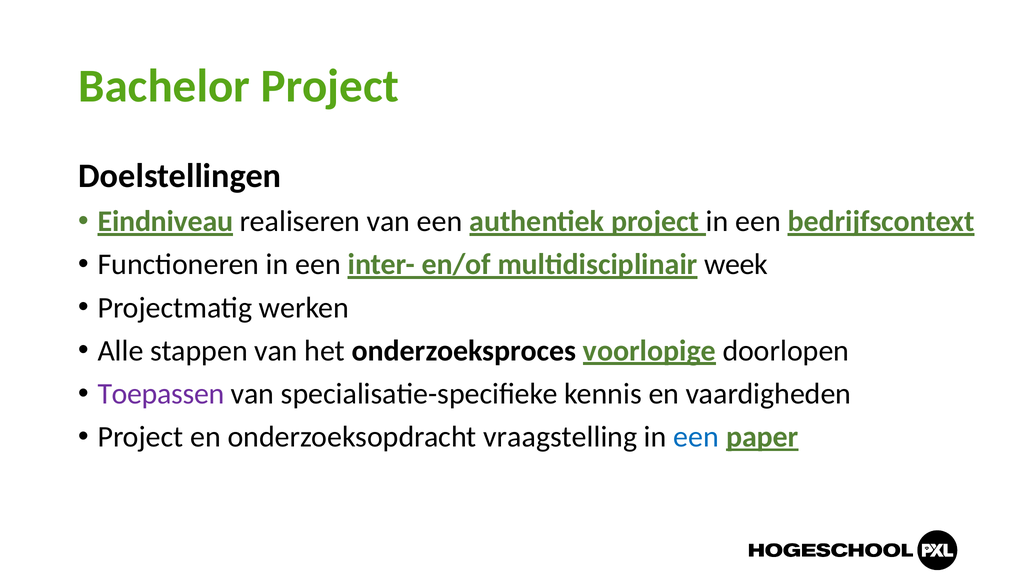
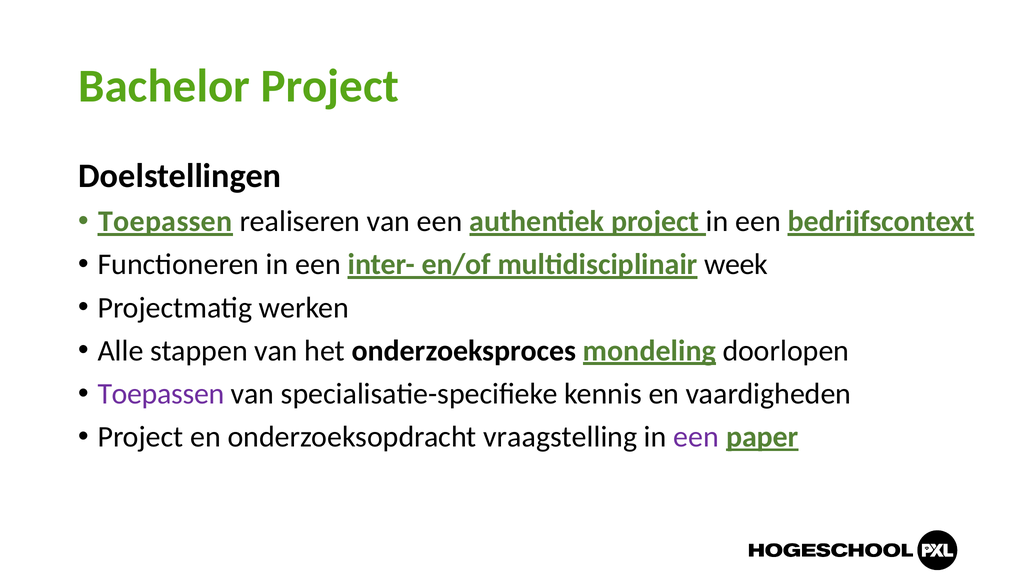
Eindniveau at (166, 222): Eindniveau -> Toepassen
voorlopige: voorlopige -> mondeling
een at (696, 437) colour: blue -> purple
